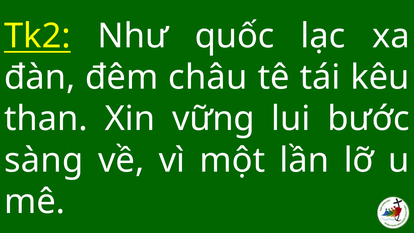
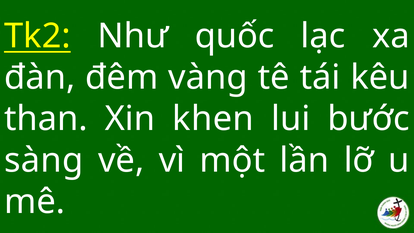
châu: châu -> vàng
vững: vững -> khen
